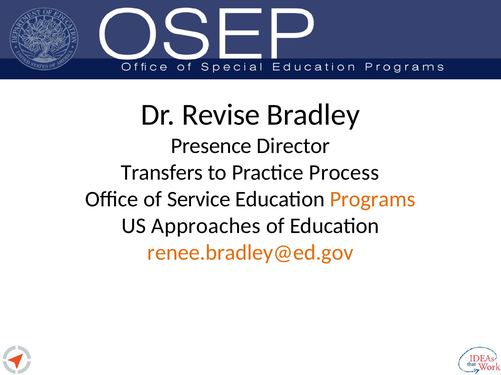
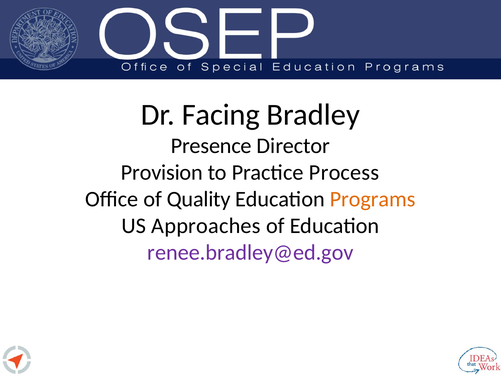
Revise: Revise -> Facing
Transfers: Transfers -> Provision
Service: Service -> Quality
renee.bradley@ed.gov colour: orange -> purple
